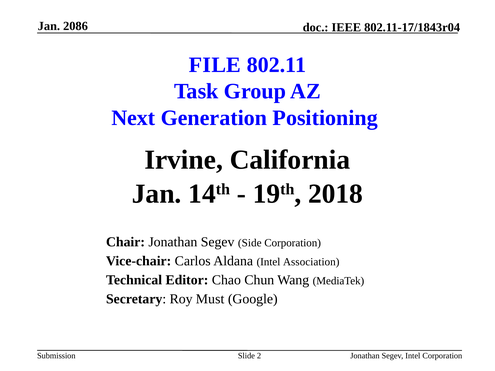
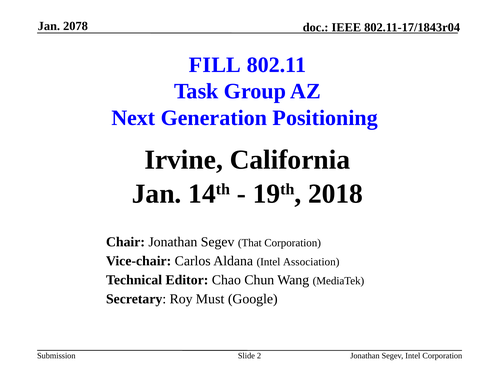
2086: 2086 -> 2078
FILE: FILE -> FILL
Side: Side -> That
